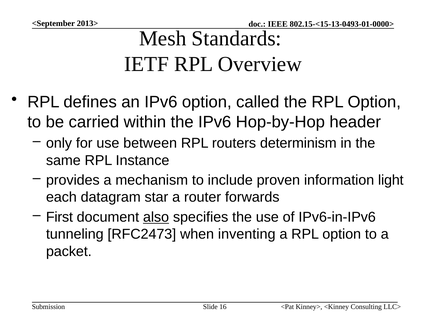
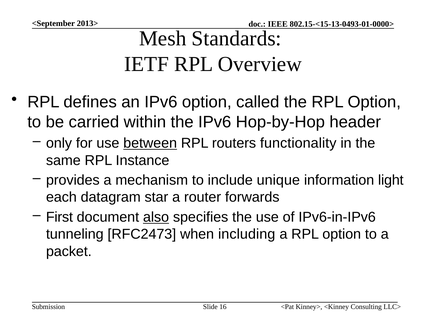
between underline: none -> present
determinism: determinism -> functionality
proven: proven -> unique
inventing: inventing -> including
